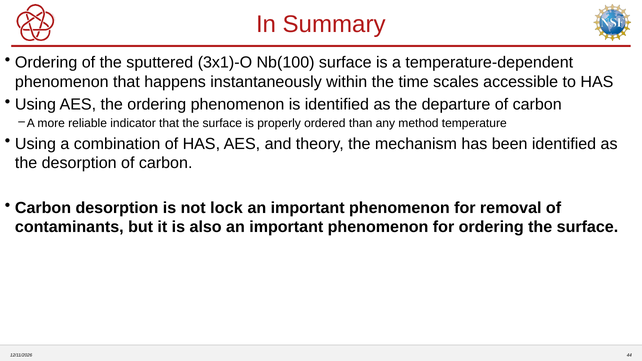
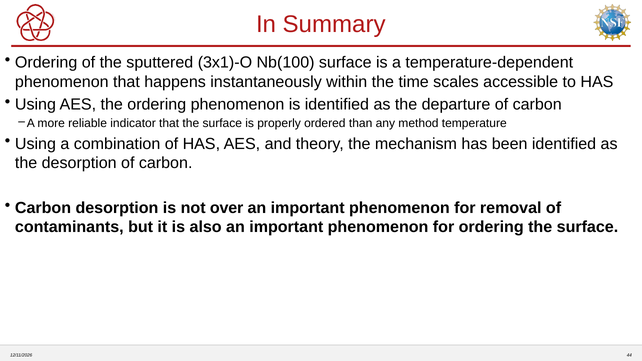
lock: lock -> over
